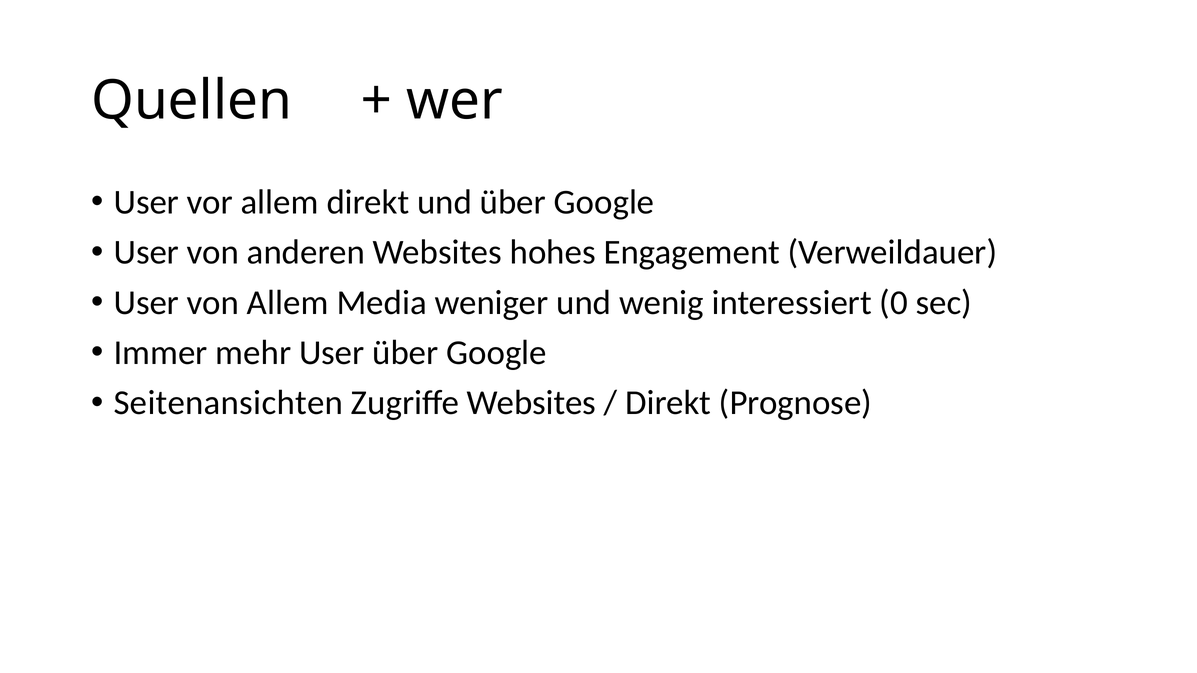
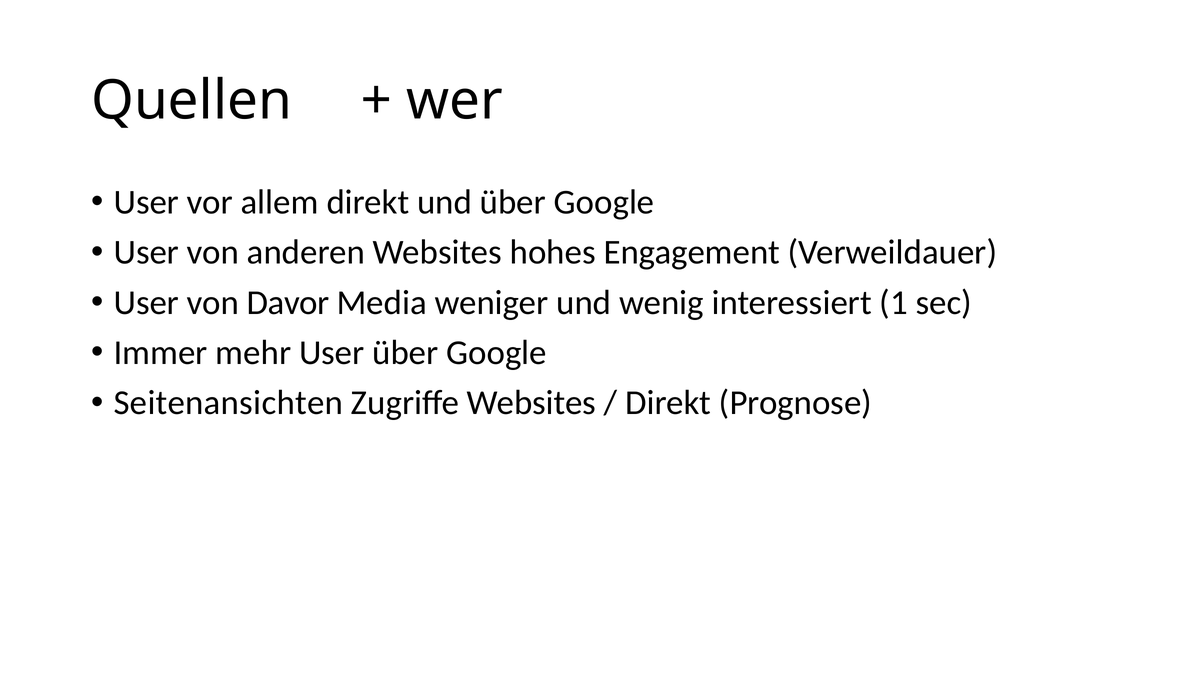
von Allem: Allem -> Davor
0: 0 -> 1
